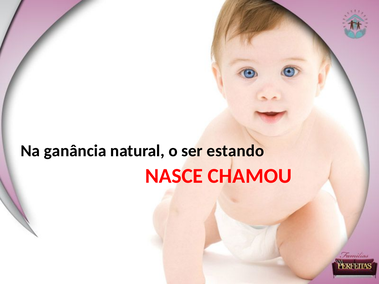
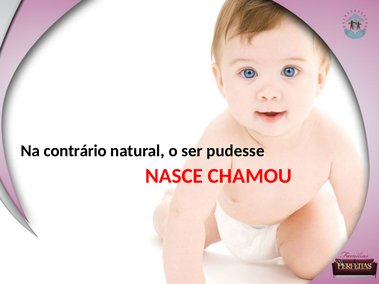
ganância: ganância -> contrário
estando: estando -> pudesse
